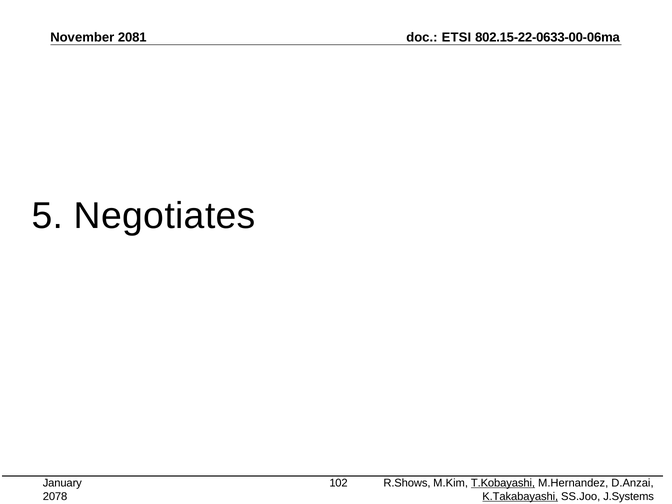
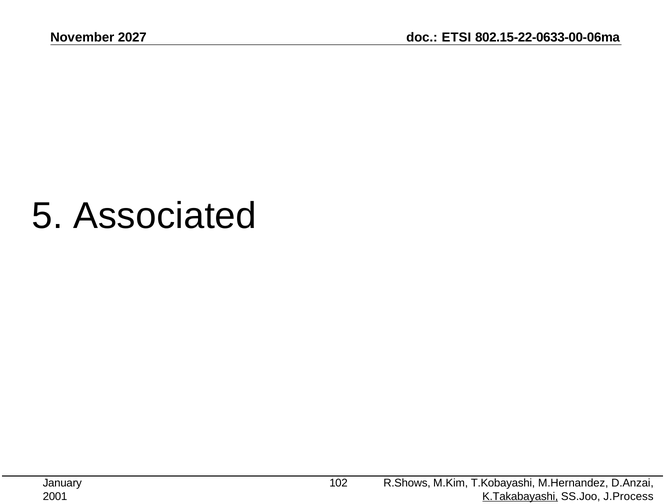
2081: 2081 -> 2027
Negotiates: Negotiates -> Associated
T.Kobayashi underline: present -> none
J.Systems: J.Systems -> J.Process
2078: 2078 -> 2001
